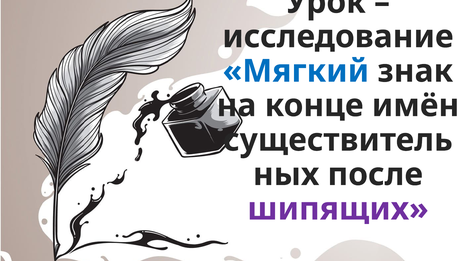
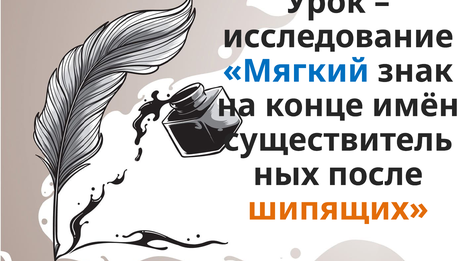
шипящих colour: purple -> orange
